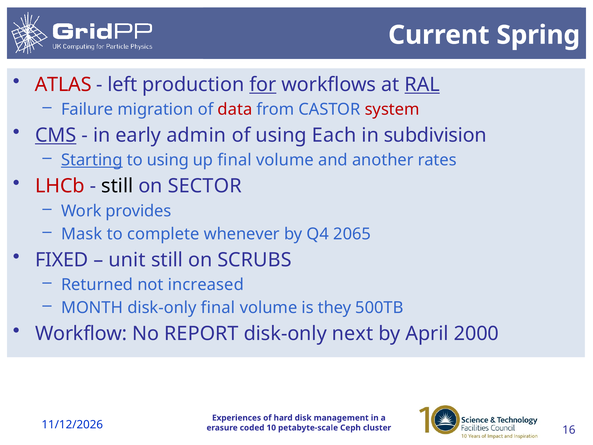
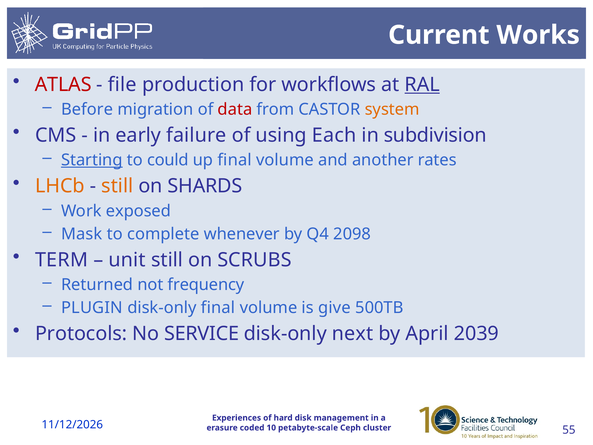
Spring: Spring -> Works
left: left -> file
for underline: present -> none
Failure: Failure -> Before
system colour: red -> orange
CMS underline: present -> none
admin: admin -> failure
to using: using -> could
LHCb colour: red -> orange
still at (117, 186) colour: black -> orange
SECTOR: SECTOR -> SHARDS
provides: provides -> exposed
2065: 2065 -> 2098
FIXED: FIXED -> TERM
increased: increased -> frequency
MONTH: MONTH -> PLUGIN
they: they -> give
Workflow: Workflow -> Protocols
REPORT: REPORT -> SERVICE
2000: 2000 -> 2039
16: 16 -> 55
